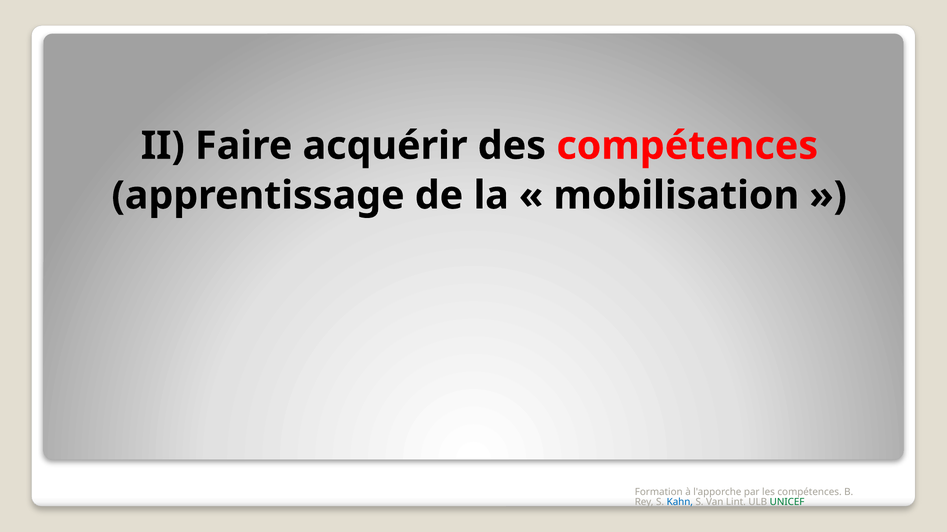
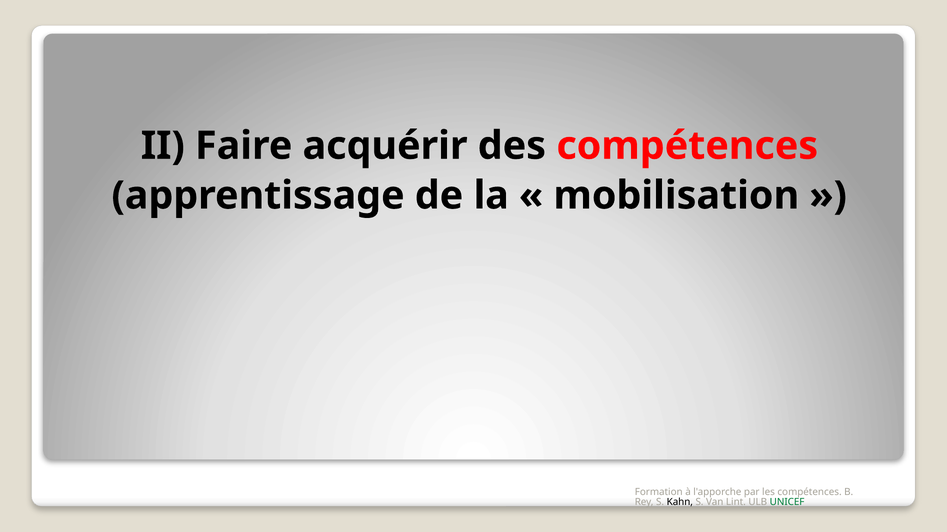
Kahn colour: blue -> black
